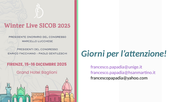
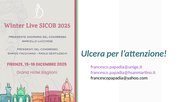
Giorni: Giorni -> Ulcera
